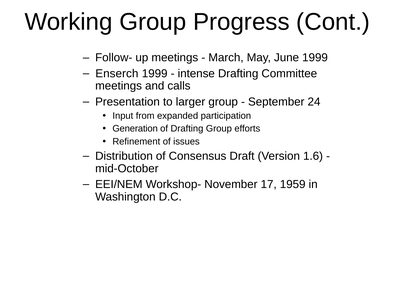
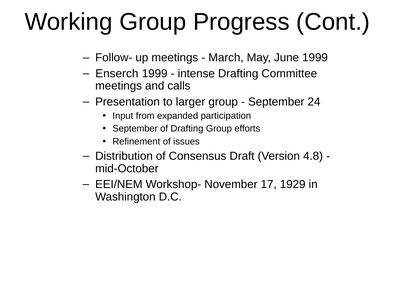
Generation at (135, 128): Generation -> September
1.6: 1.6 -> 4.8
1959: 1959 -> 1929
